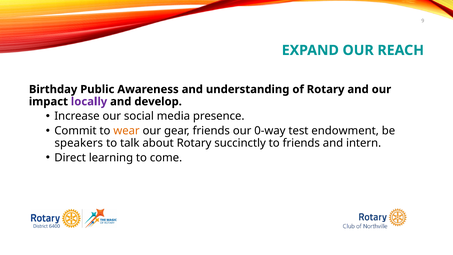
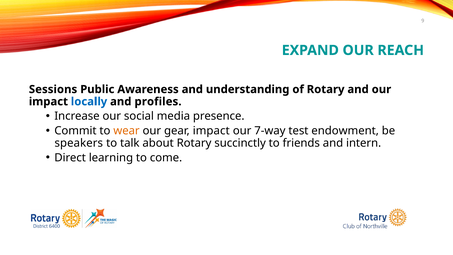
Birthday: Birthday -> Sessions
locally colour: purple -> blue
develop: develop -> profiles
gear friends: friends -> impact
0-way: 0-way -> 7-way
